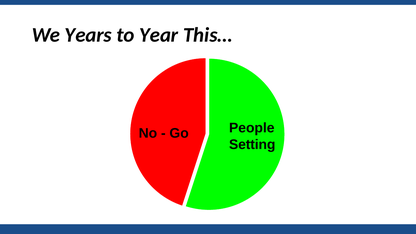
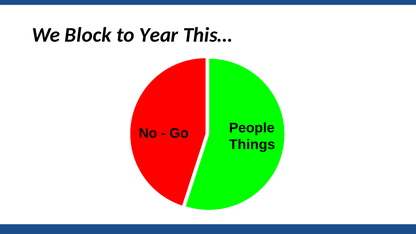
Years: Years -> Block
Setting: Setting -> Things
